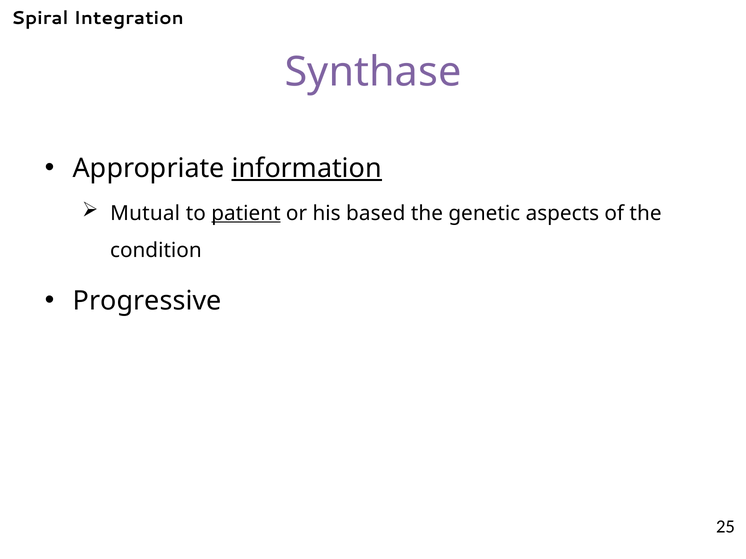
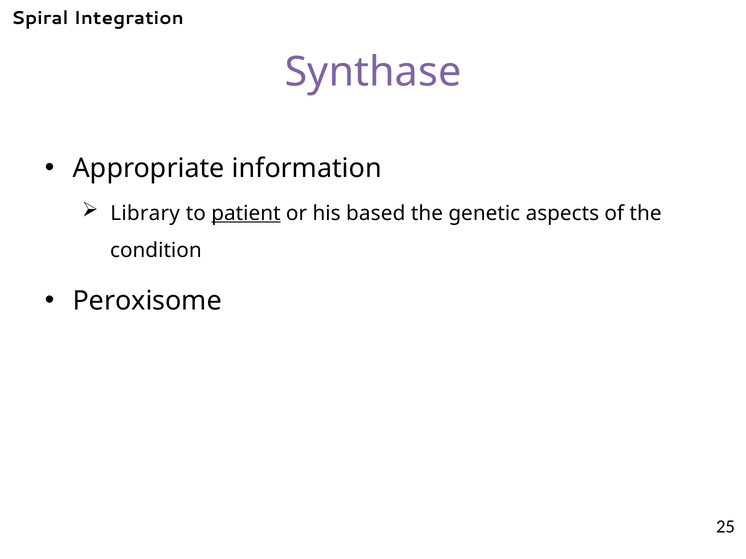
information underline: present -> none
Mutual: Mutual -> Library
Progressive: Progressive -> Peroxisome
